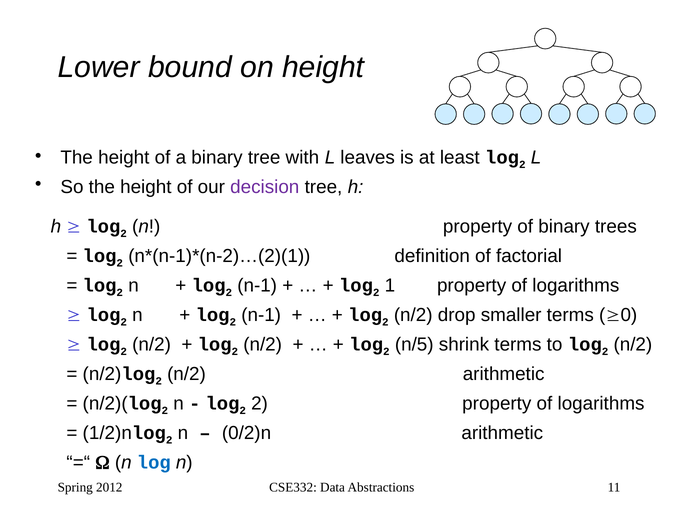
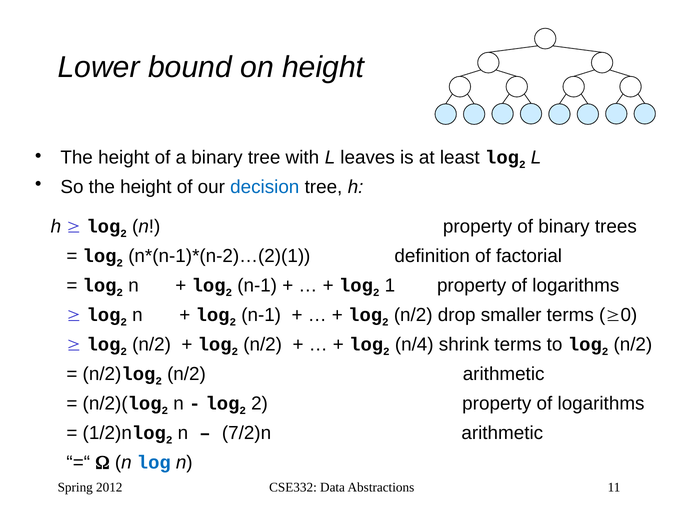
decision colour: purple -> blue
n/5: n/5 -> n/4
0/2)n: 0/2)n -> 7/2)n
